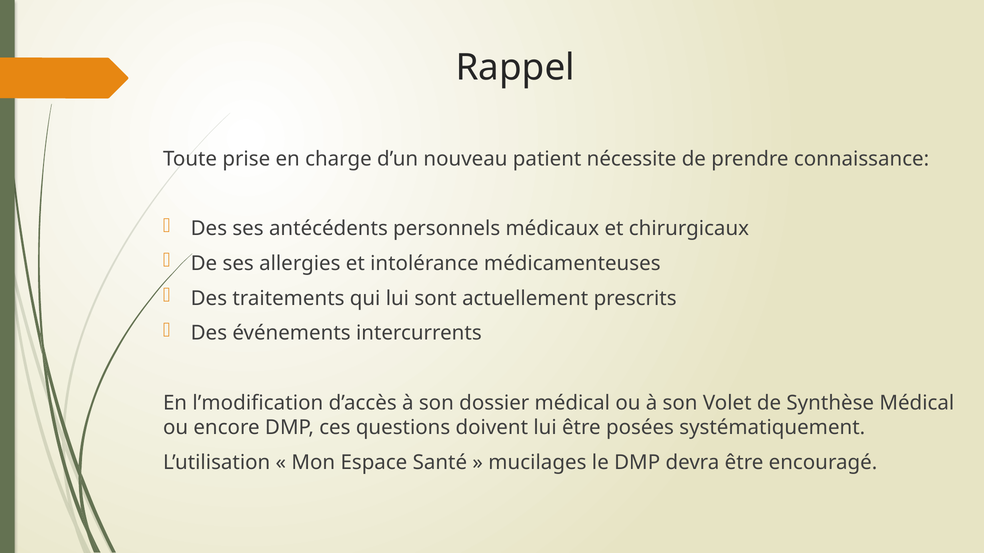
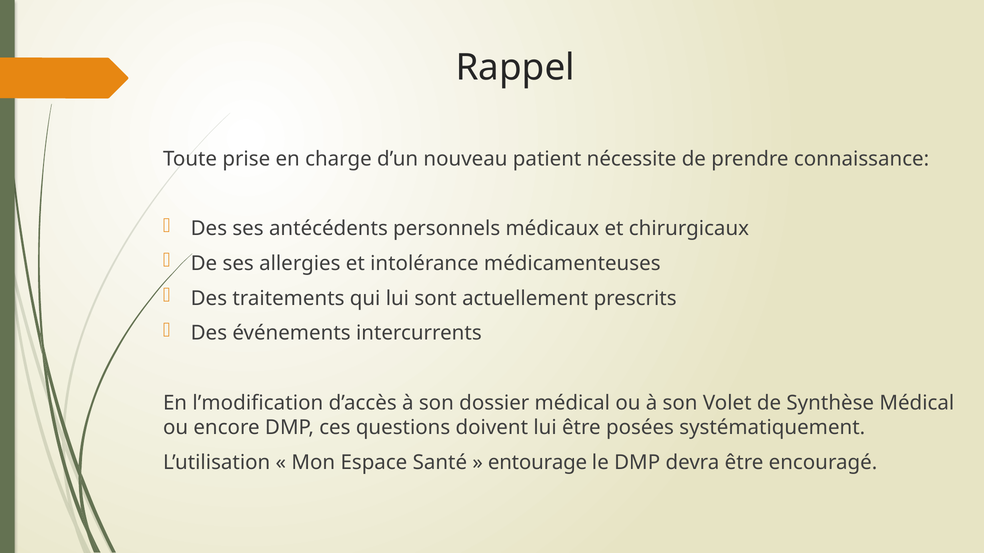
mucilages: mucilages -> entourage
